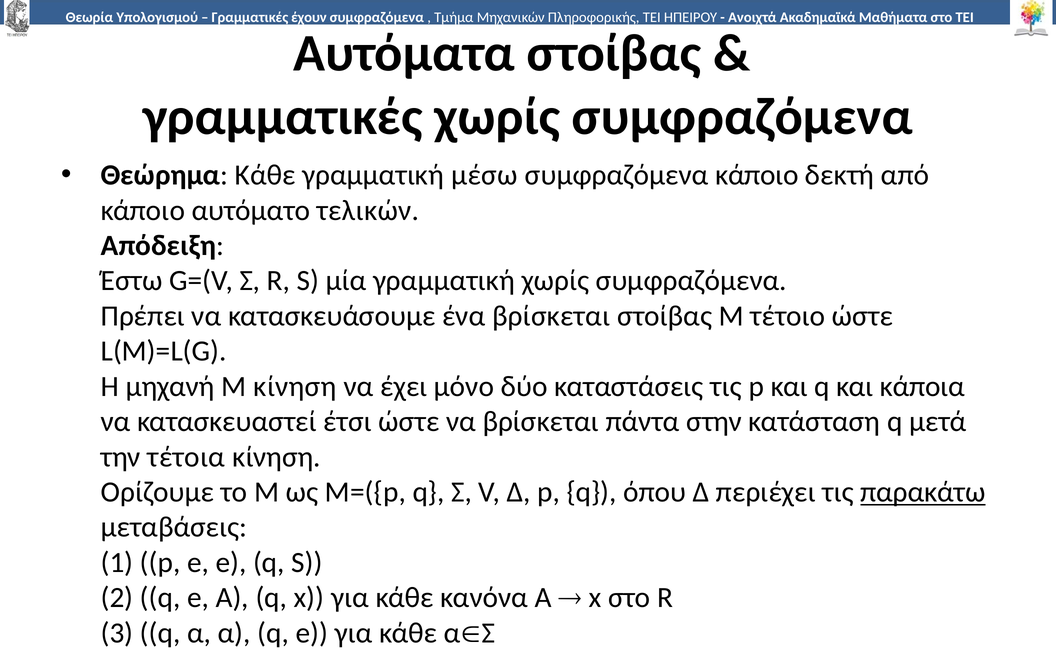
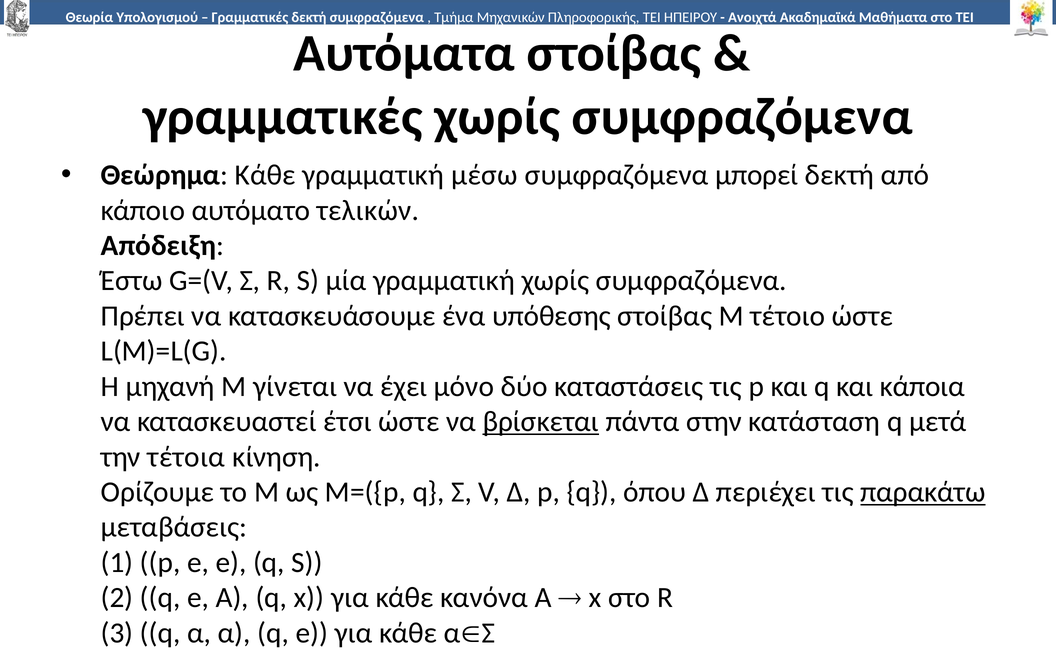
Γραμματικές έχουν: έχουν -> δεκτή
συμφραζόμενα κάποιο: κάποιο -> μπορεί
ένα βρίσκεται: βρίσκεται -> υπόθεσης
Μ κίνηση: κίνηση -> γίνεται
βρίσκεται at (541, 422) underline: none -> present
